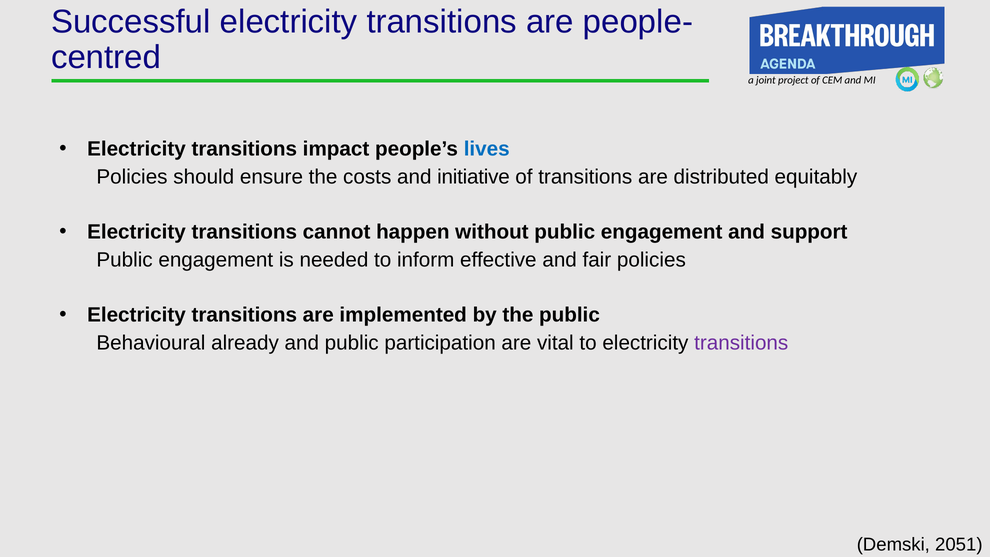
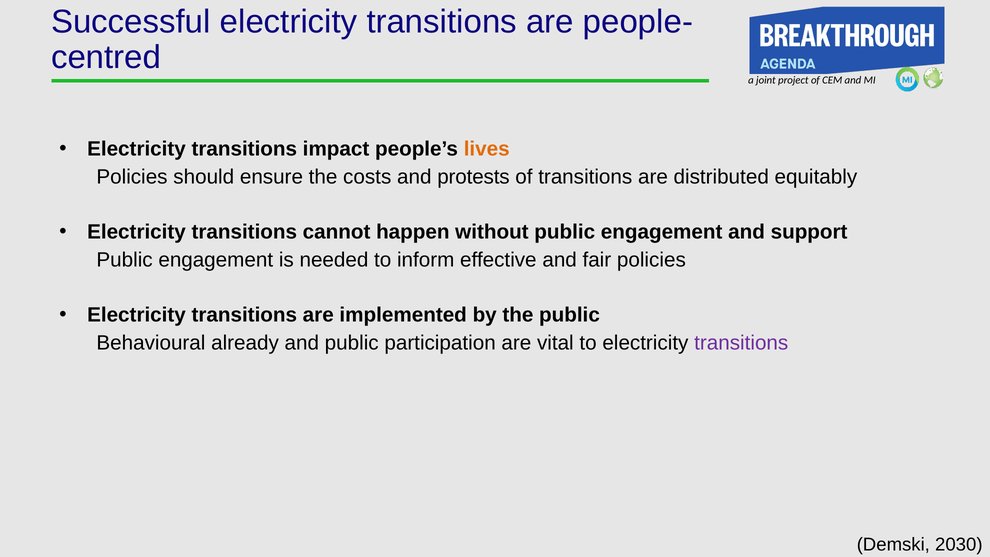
lives colour: blue -> orange
initiative: initiative -> protests
2051: 2051 -> 2030
